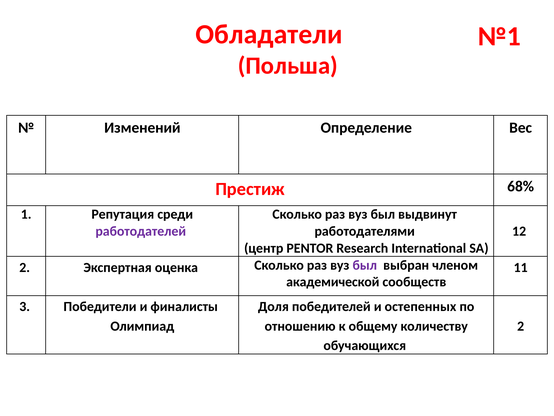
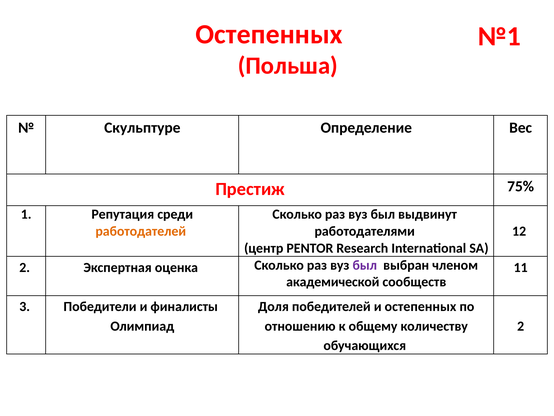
Обладатели at (269, 34): Обладатели -> Остепенных
Изменений: Изменений -> Скульптуре
68%: 68% -> 75%
работодателей colour: purple -> orange
